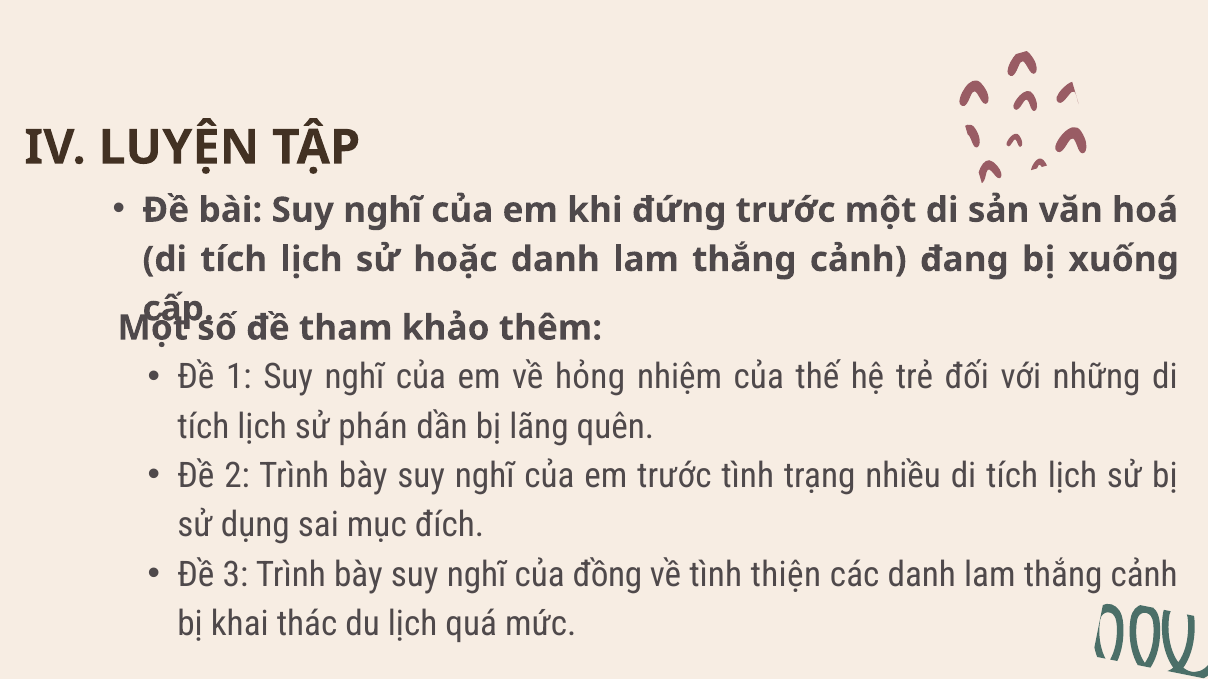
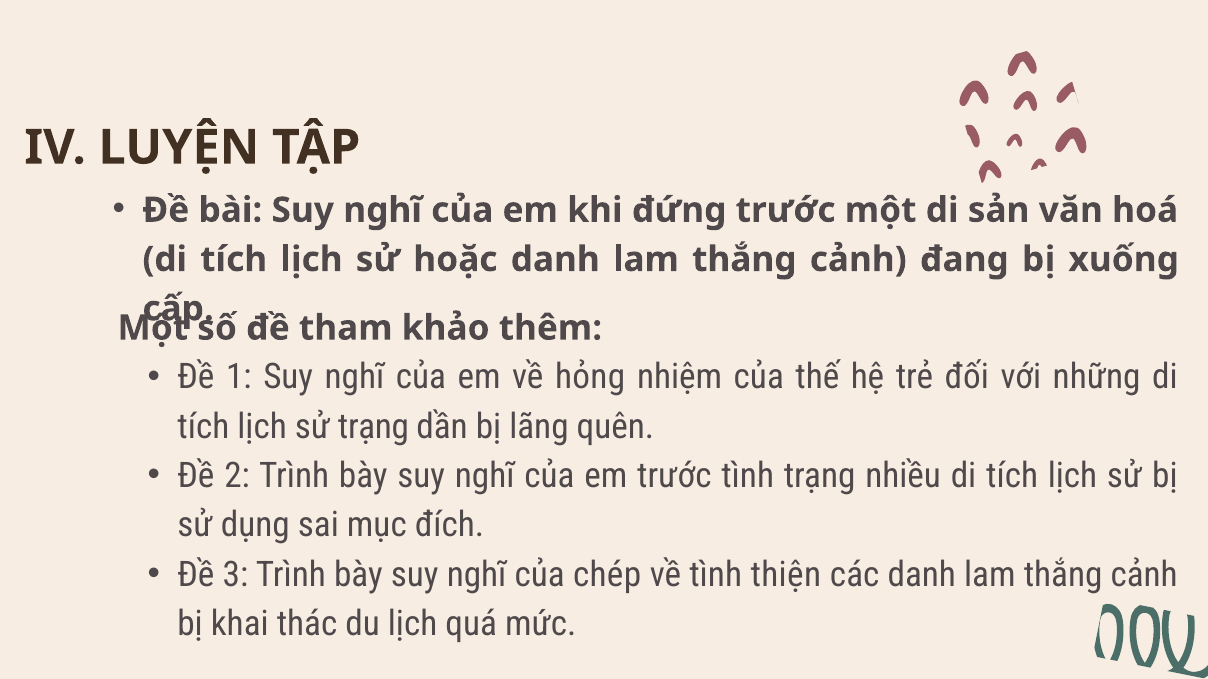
sử phán: phán -> trạng
đồng: đồng -> chép
